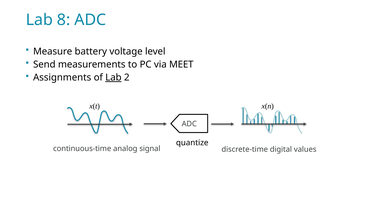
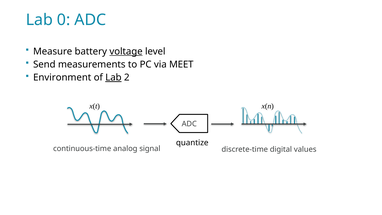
8: 8 -> 0
voltage underline: none -> present
Assignments: Assignments -> Environment
